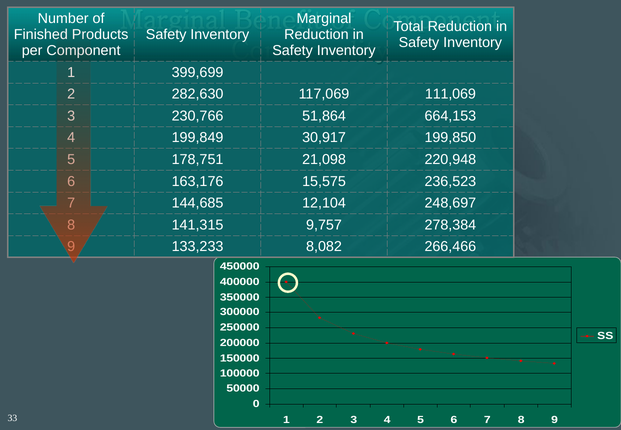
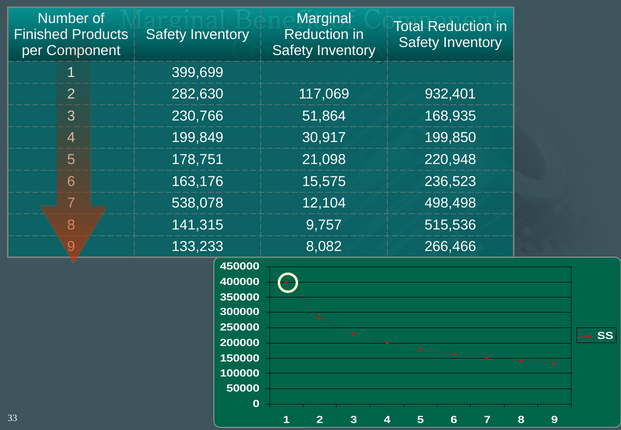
111,069: 111,069 -> 932,401
664,153: 664,153 -> 168,935
144,685: 144,685 -> 538,078
248,697: 248,697 -> 498,498
278,384: 278,384 -> 515,536
